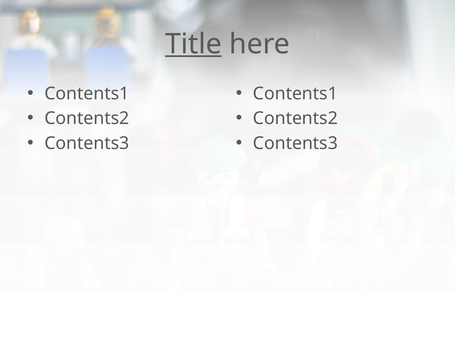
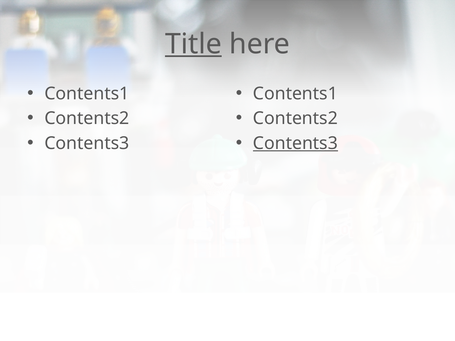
Contents3 at (295, 143) underline: none -> present
